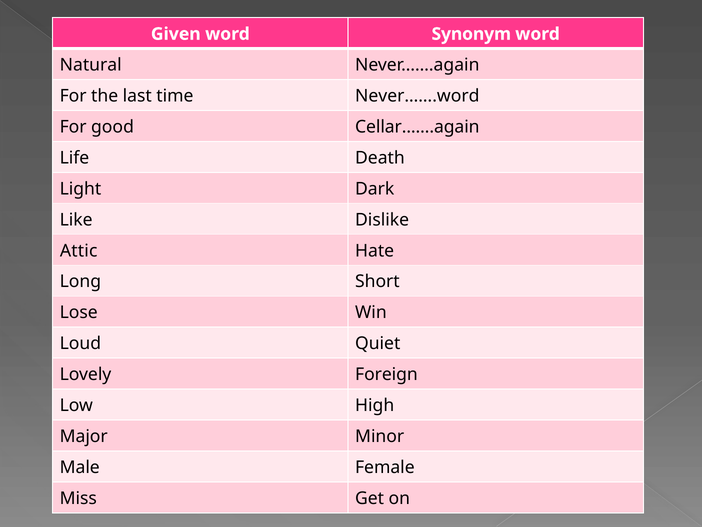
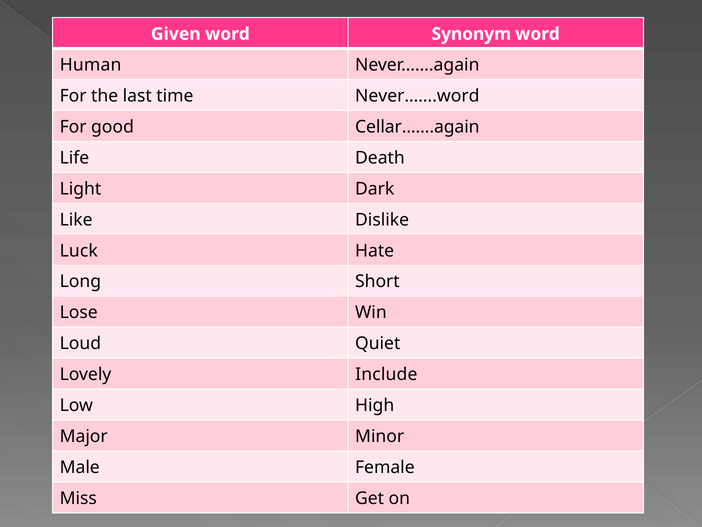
Natural: Natural -> Human
Attic: Attic -> Luck
Foreign: Foreign -> Include
